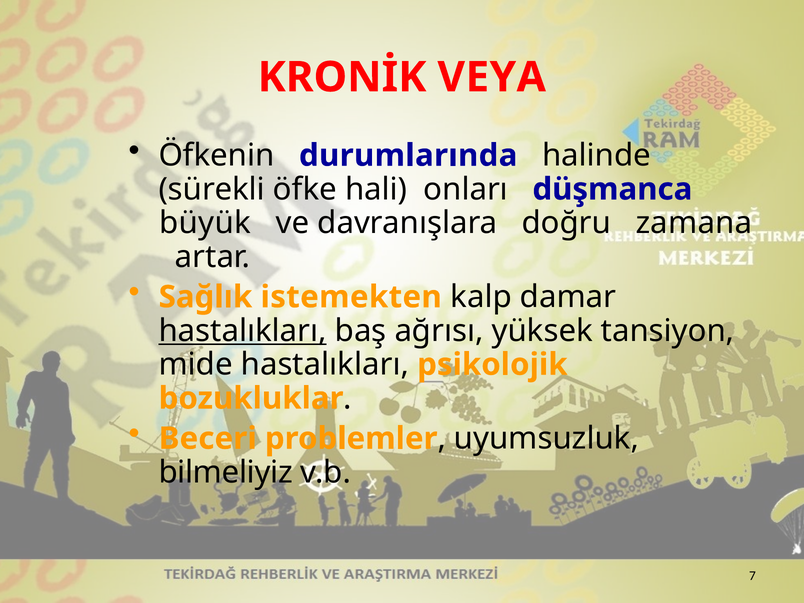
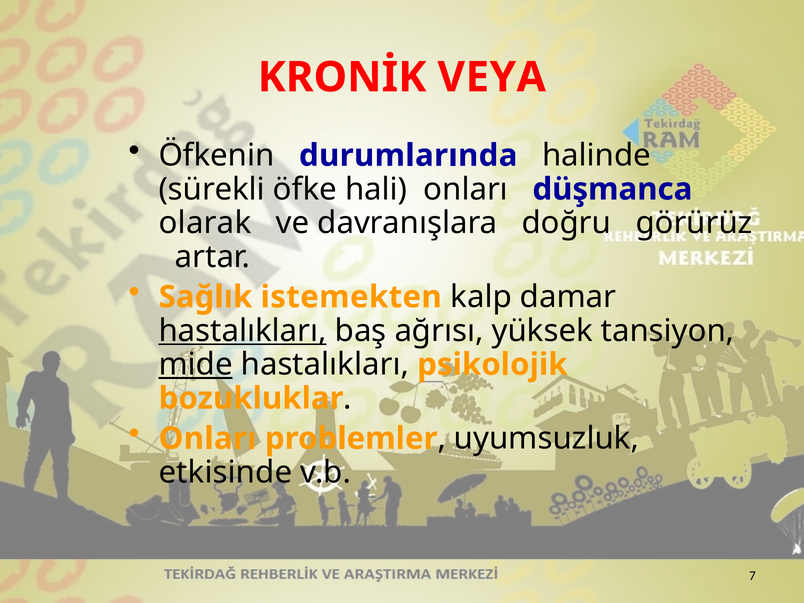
büyük: büyük -> olarak
zamana: zamana -> görürüz
mide underline: none -> present
Beceri at (208, 439): Beceri -> Onları
bilmeliyiz: bilmeliyiz -> etkisinde
